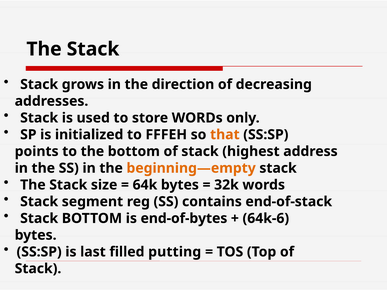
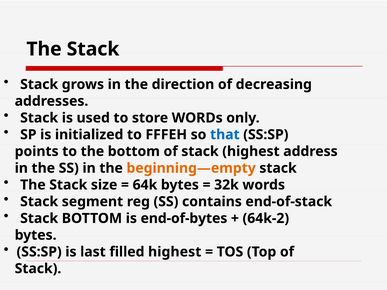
that colour: orange -> blue
64k-6: 64k-6 -> 64k-2
filled putting: putting -> highest
